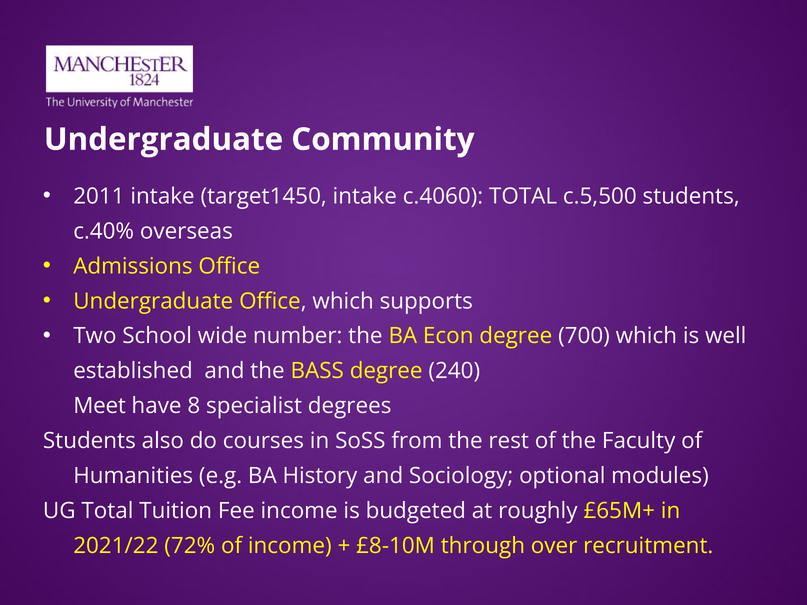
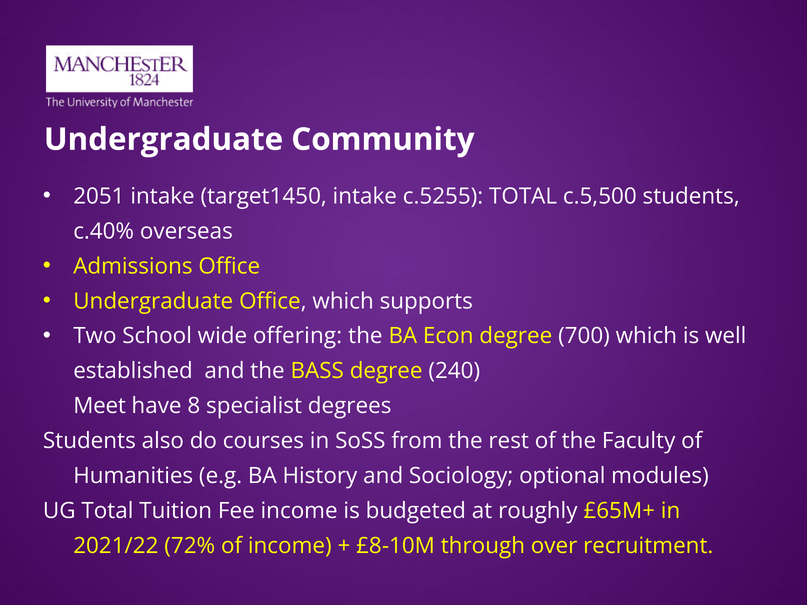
2011: 2011 -> 2051
c.4060: c.4060 -> c.5255
number: number -> offering
